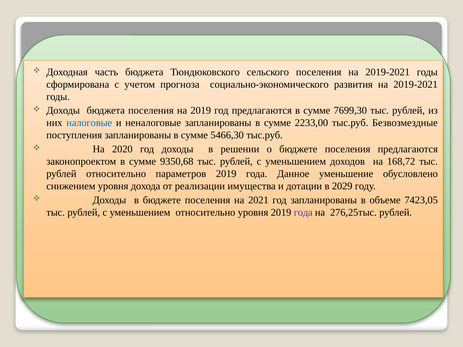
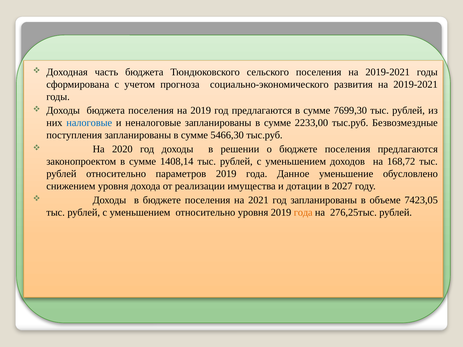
9350,68: 9350,68 -> 1408,14
2029: 2029 -> 2027
года at (303, 212) colour: purple -> orange
